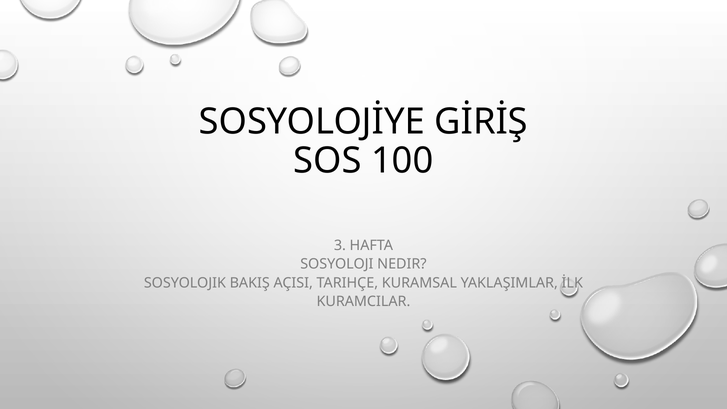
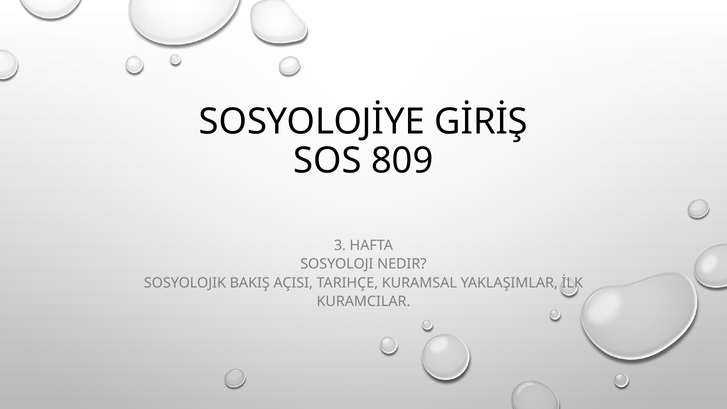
100: 100 -> 809
